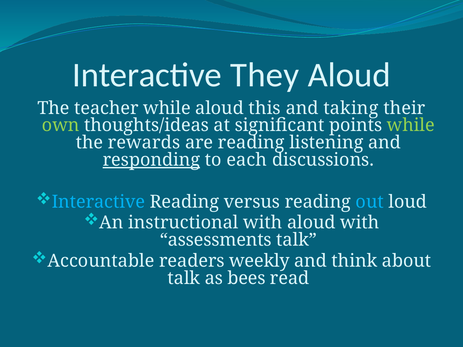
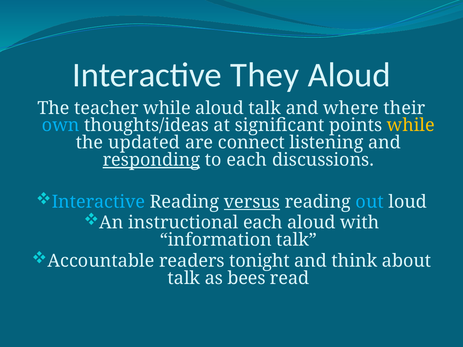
aloud this: this -> talk
taking: taking -> where
own colour: light green -> light blue
while at (411, 125) colour: light green -> yellow
rewards: rewards -> updated
are reading: reading -> connect
versus underline: none -> present
instructional with: with -> each
assessments: assessments -> information
weekly: weekly -> tonight
